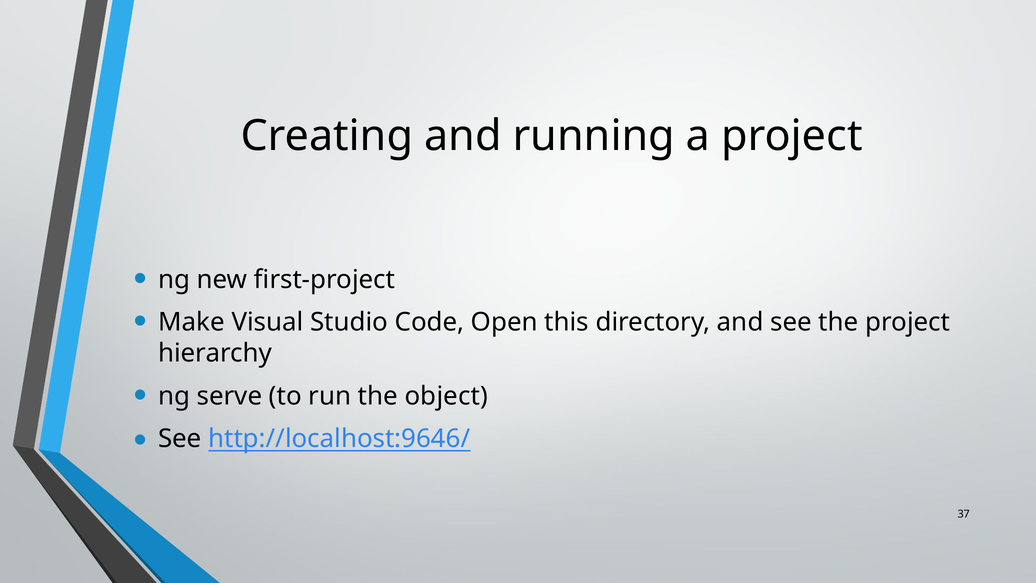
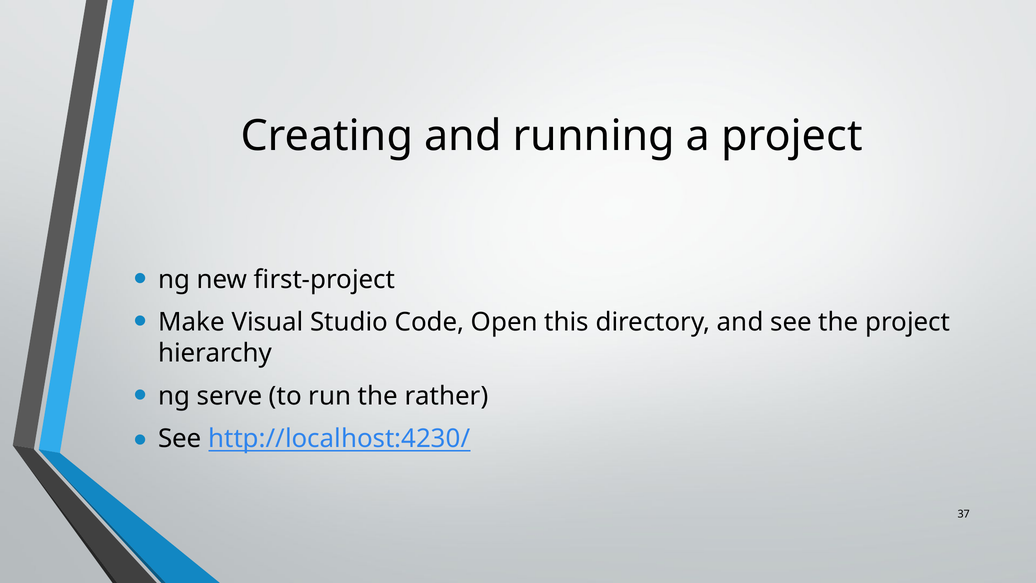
object: object -> rather
http://localhost:9646/: http://localhost:9646/ -> http://localhost:4230/
